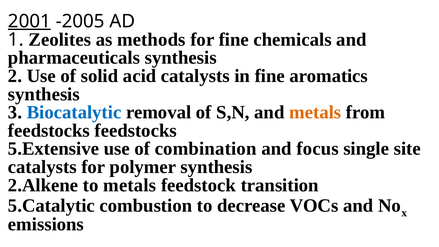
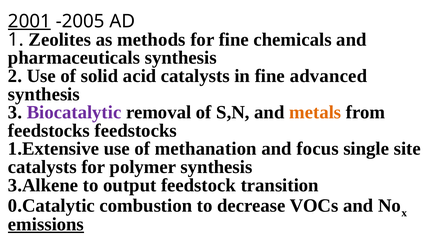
aromatics: aromatics -> advanced
Biocatalytic colour: blue -> purple
5.Extensive: 5.Extensive -> 1.Extensive
combination: combination -> methanation
2.Alkene: 2.Alkene -> 3.Alkene
to metals: metals -> output
5.Catalytic: 5.Catalytic -> 0.Catalytic
emissions underline: none -> present
